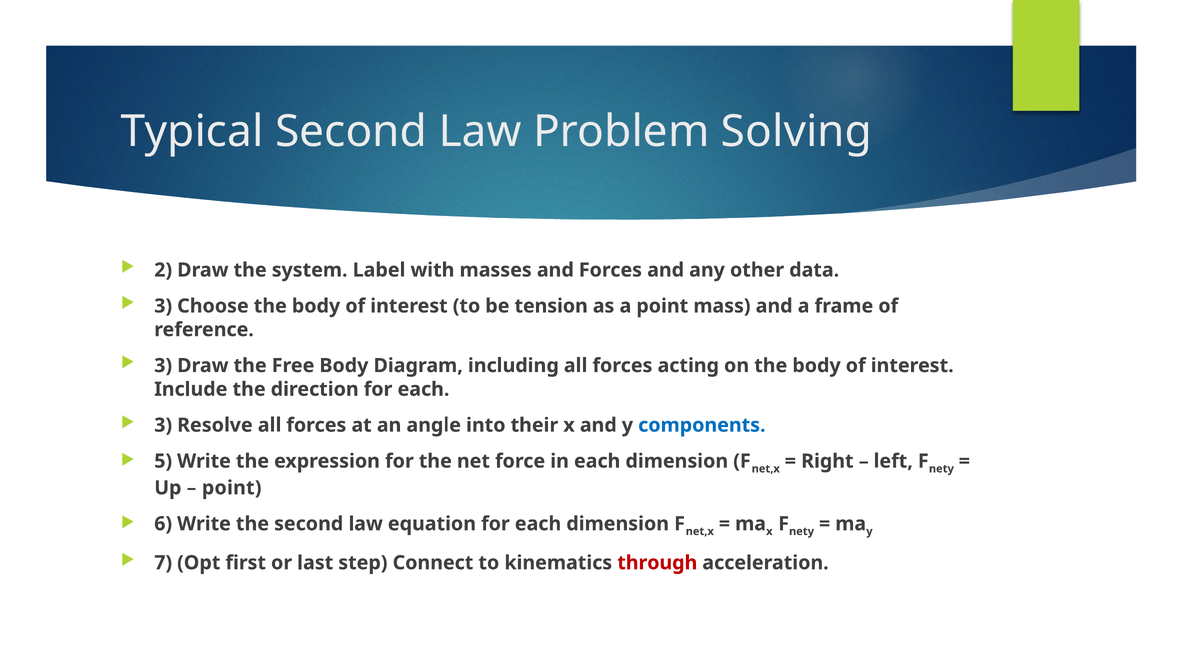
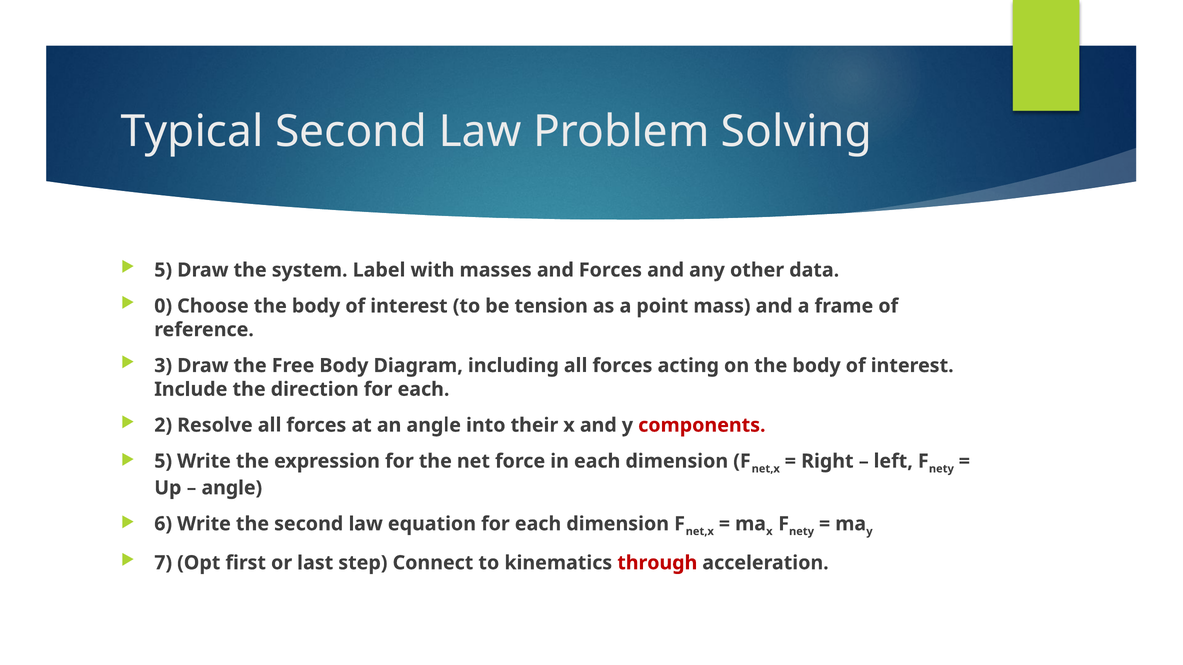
2 at (163, 270): 2 -> 5
3 at (163, 306): 3 -> 0
3 at (163, 425): 3 -> 2
components colour: blue -> red
point at (232, 488): point -> angle
